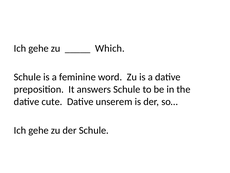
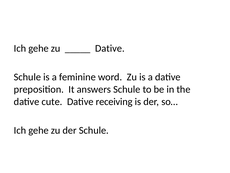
Which at (110, 48): Which -> Dative
unserem: unserem -> receiving
